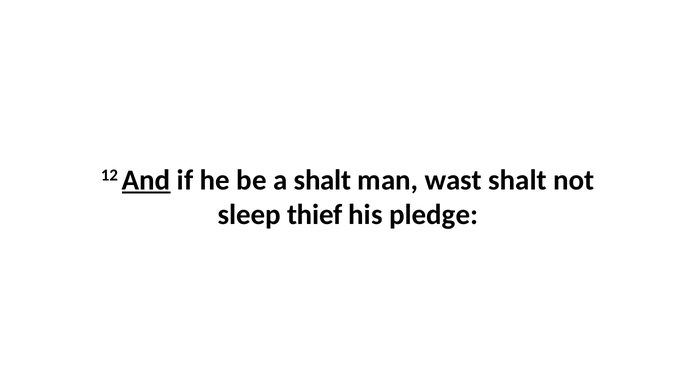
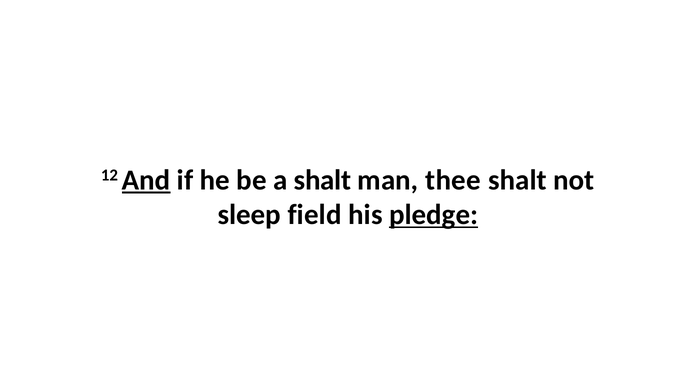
wast: wast -> thee
thief: thief -> field
pledge underline: none -> present
